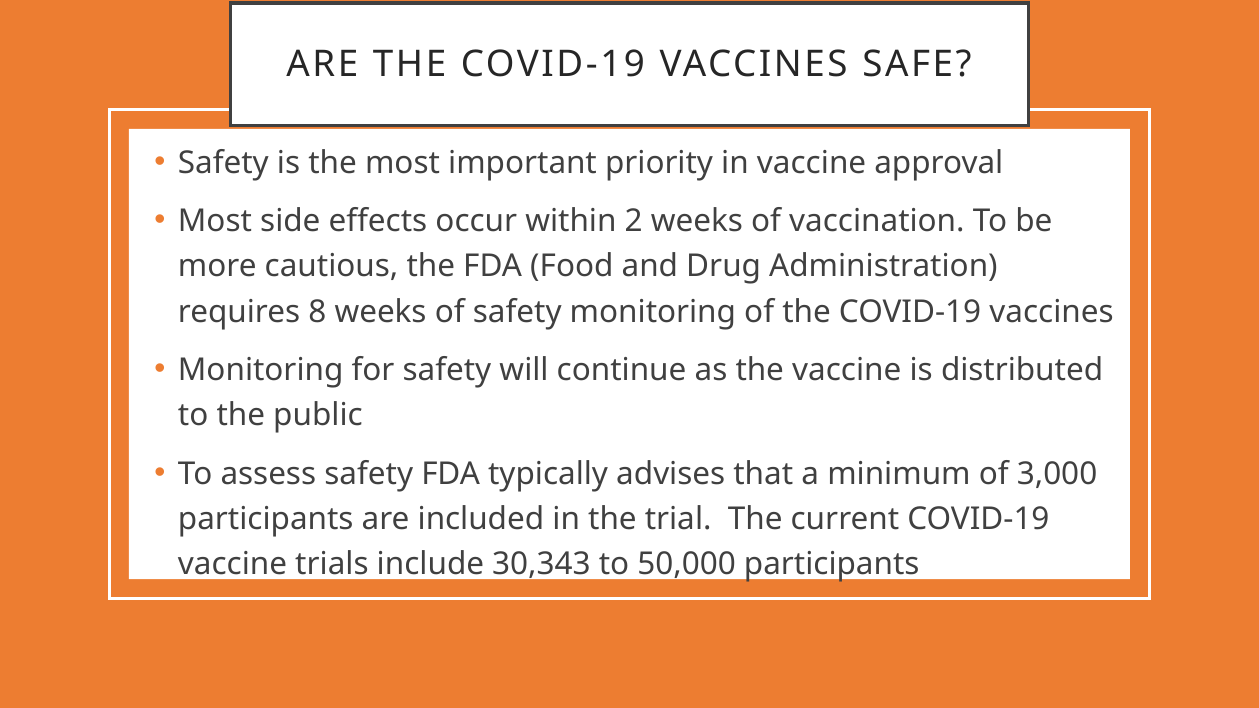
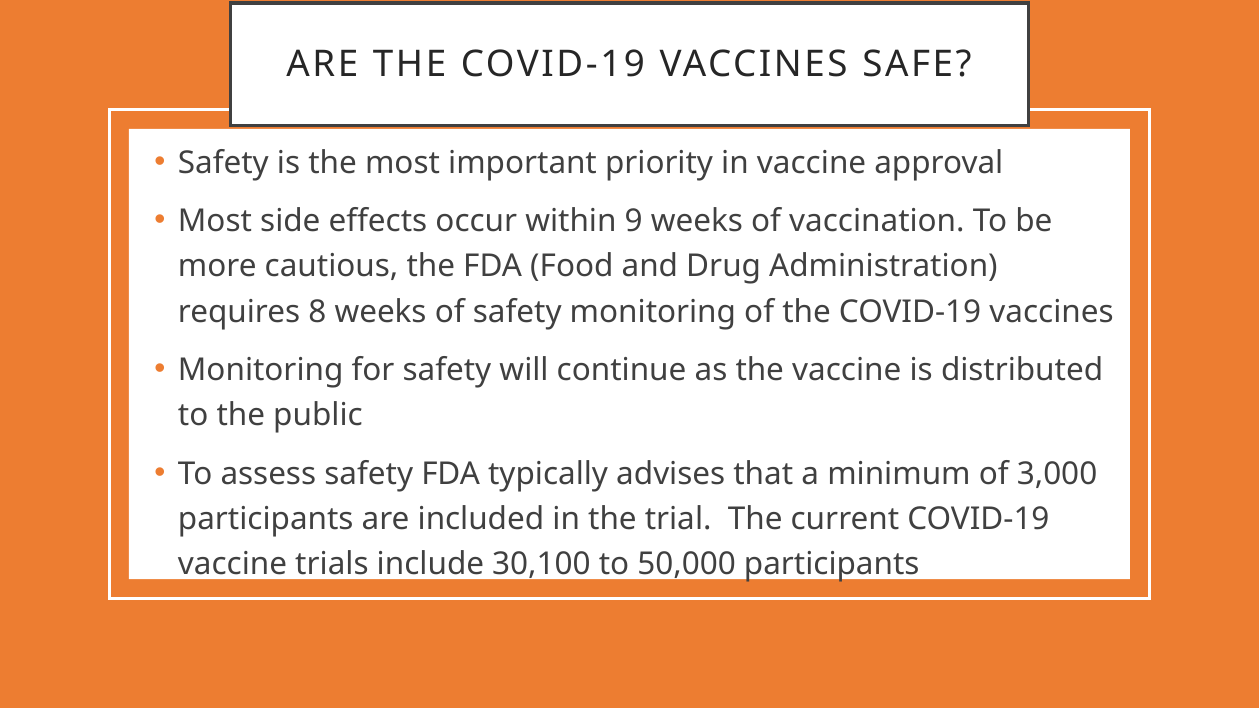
2: 2 -> 9
30,343: 30,343 -> 30,100
